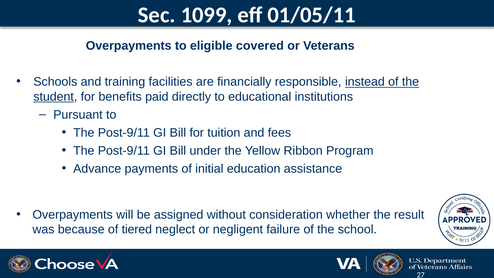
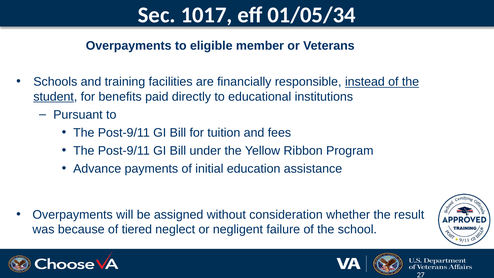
1099: 1099 -> 1017
01/05/11: 01/05/11 -> 01/05/34
covered: covered -> member
